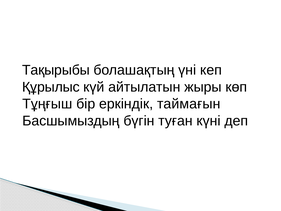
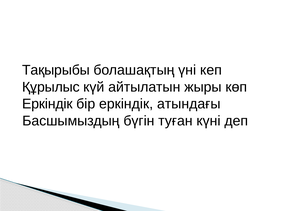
Тұңғыш at (47, 104): Тұңғыш -> Еркіндік
таймағын: таймағын -> атындағы
